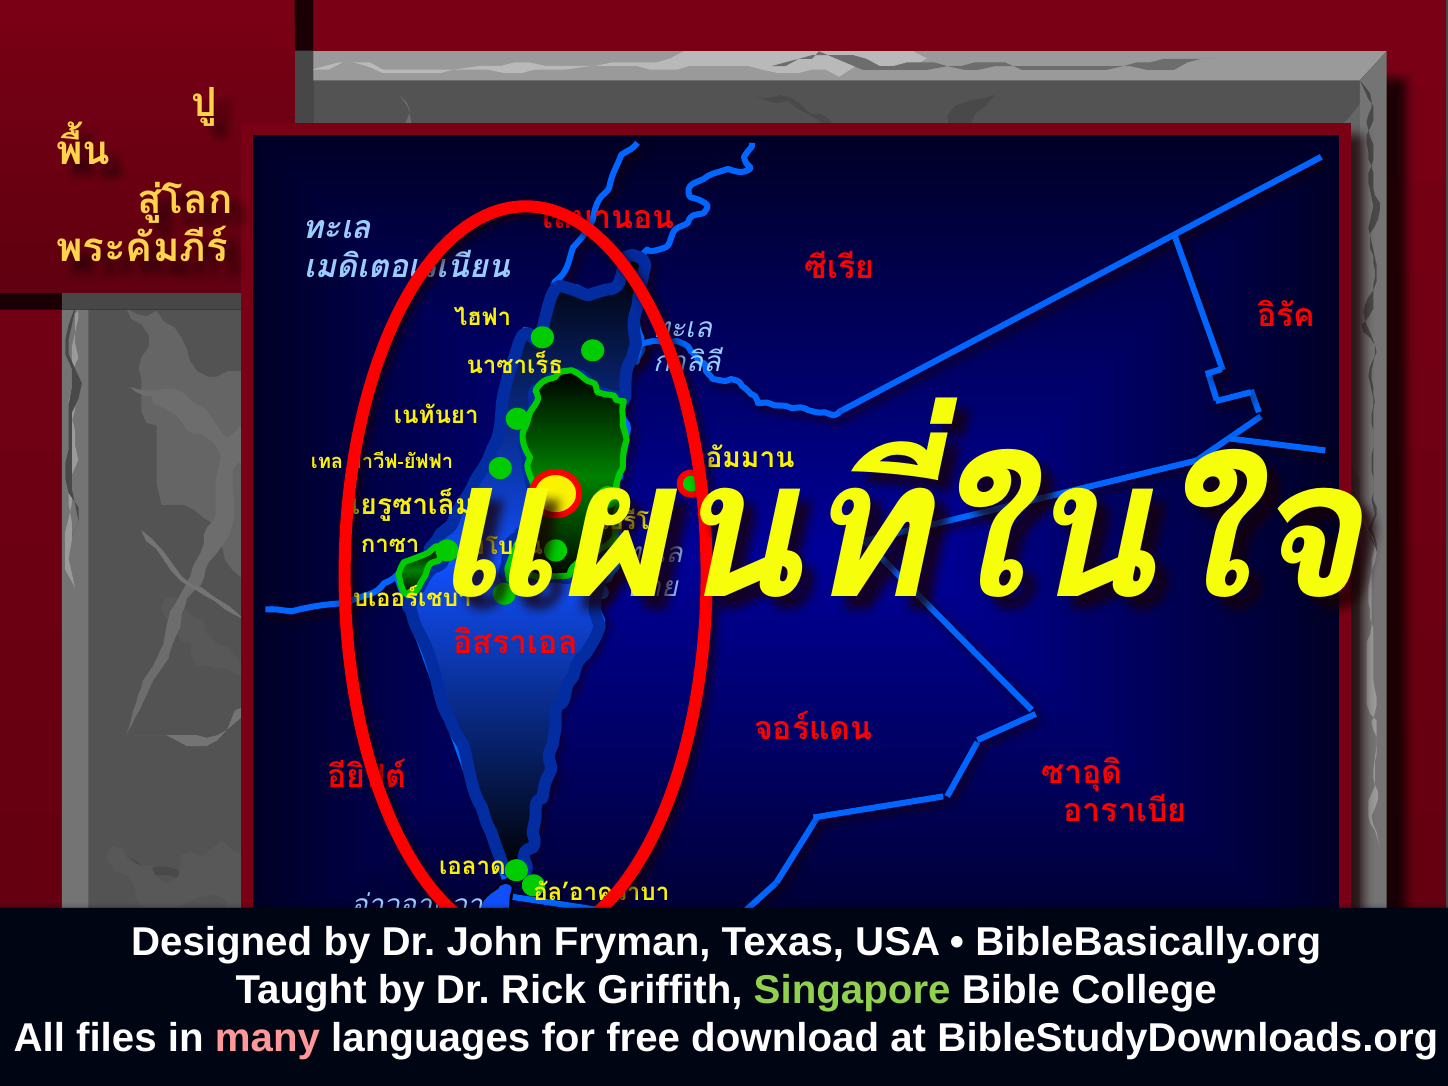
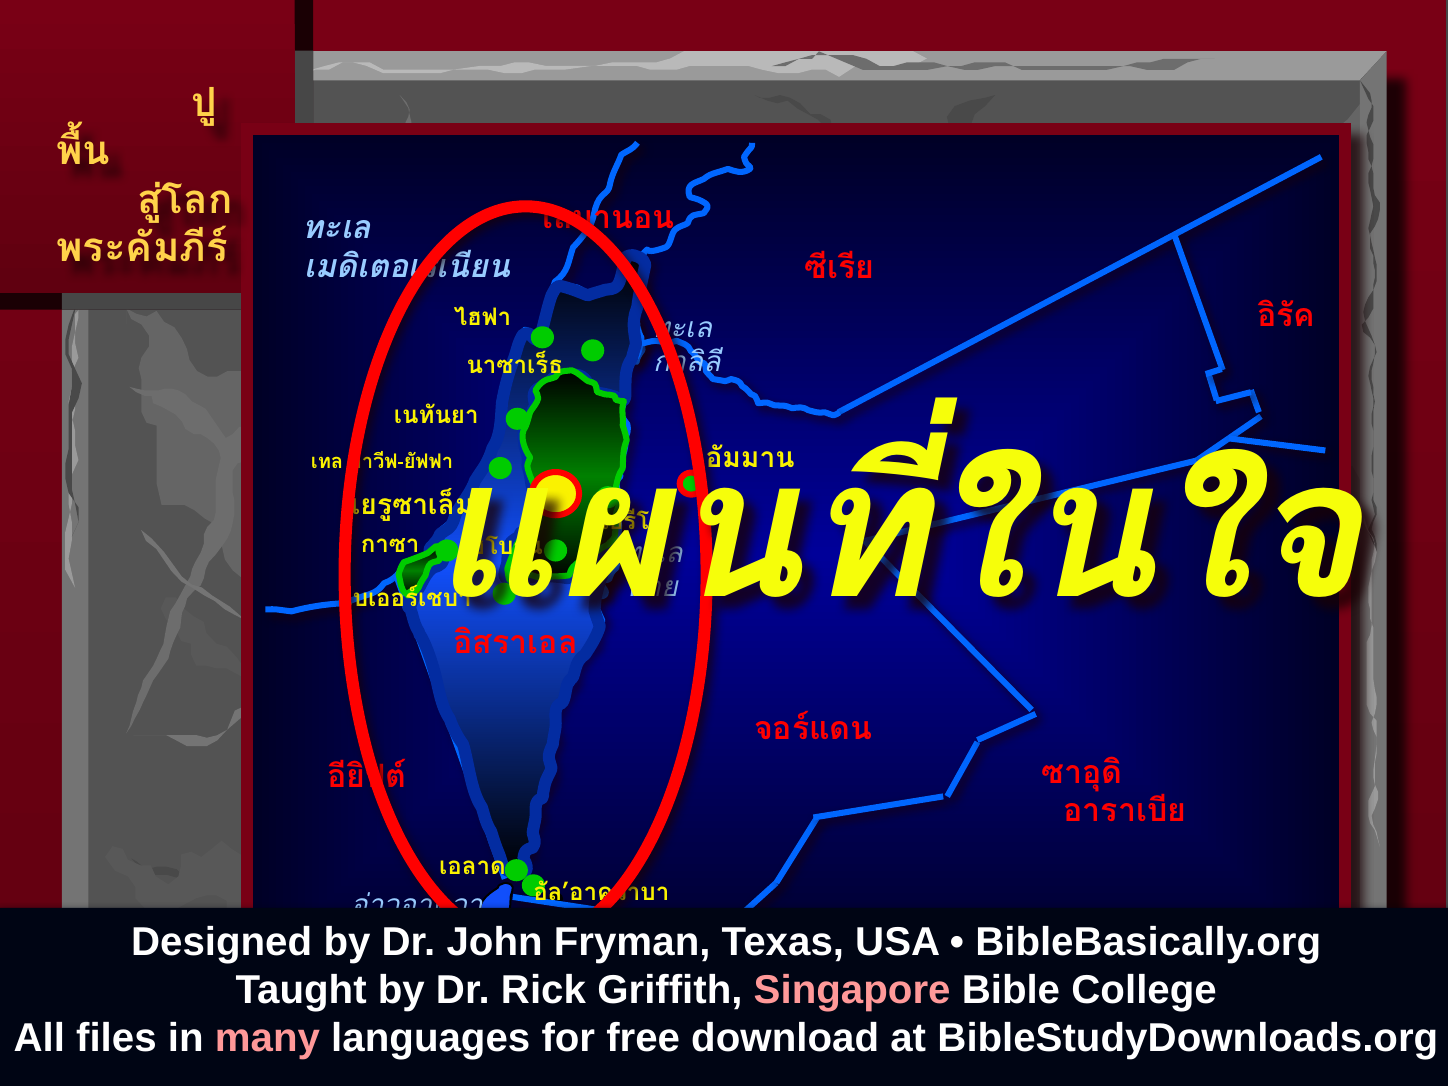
Singapore colour: light green -> pink
